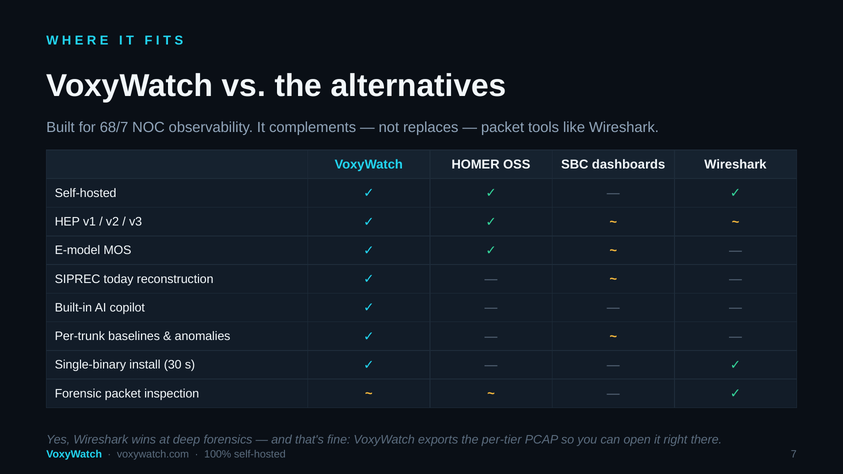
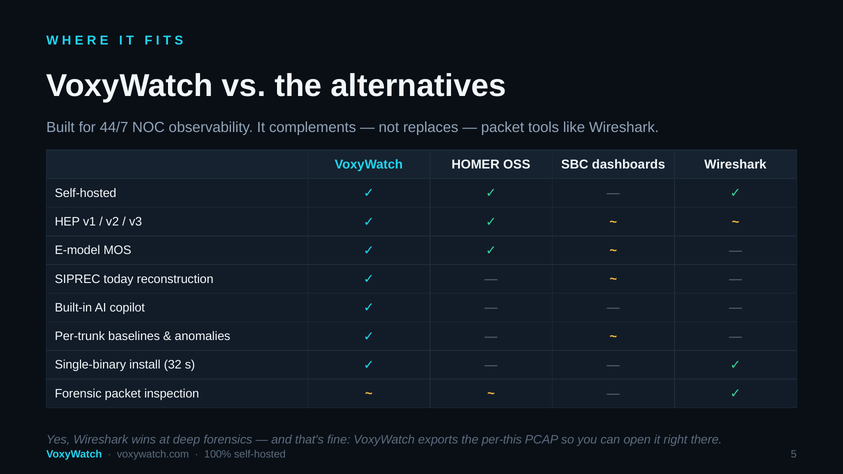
68/7: 68/7 -> 44/7
30: 30 -> 32
per-tier: per-tier -> per-this
7: 7 -> 5
